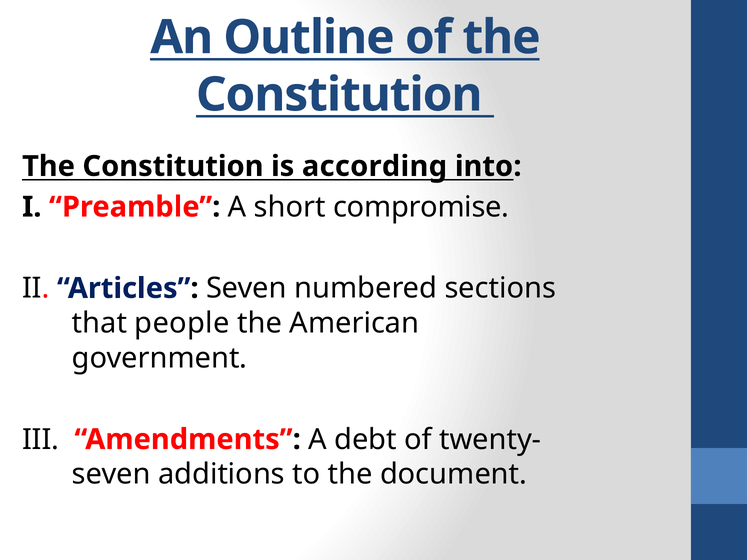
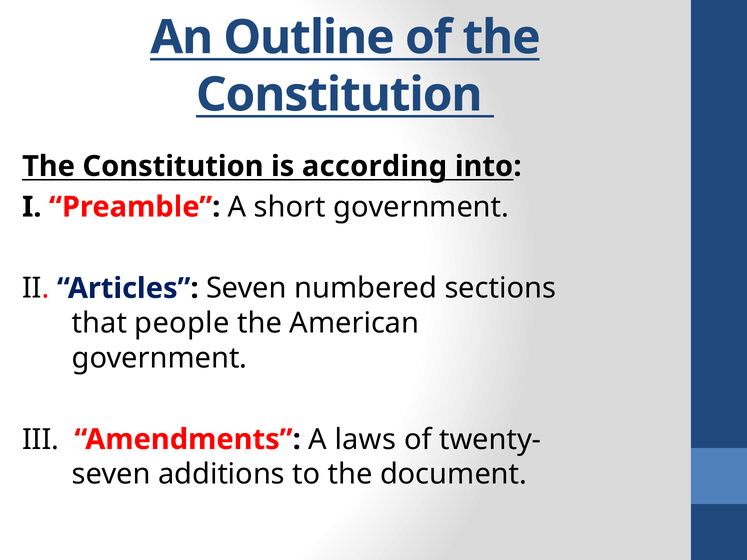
short compromise: compromise -> government
debt: debt -> laws
